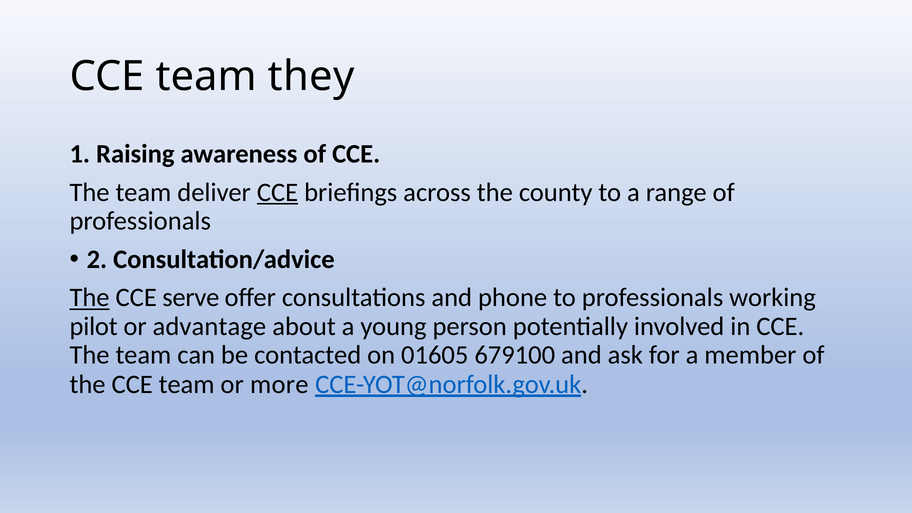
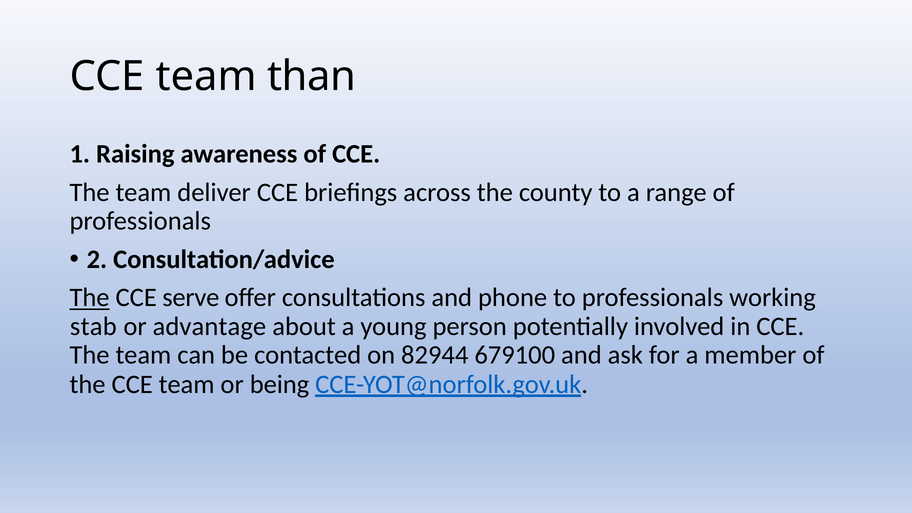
they: they -> than
CCE at (278, 192) underline: present -> none
pilot: pilot -> stab
01605: 01605 -> 82944
more: more -> being
